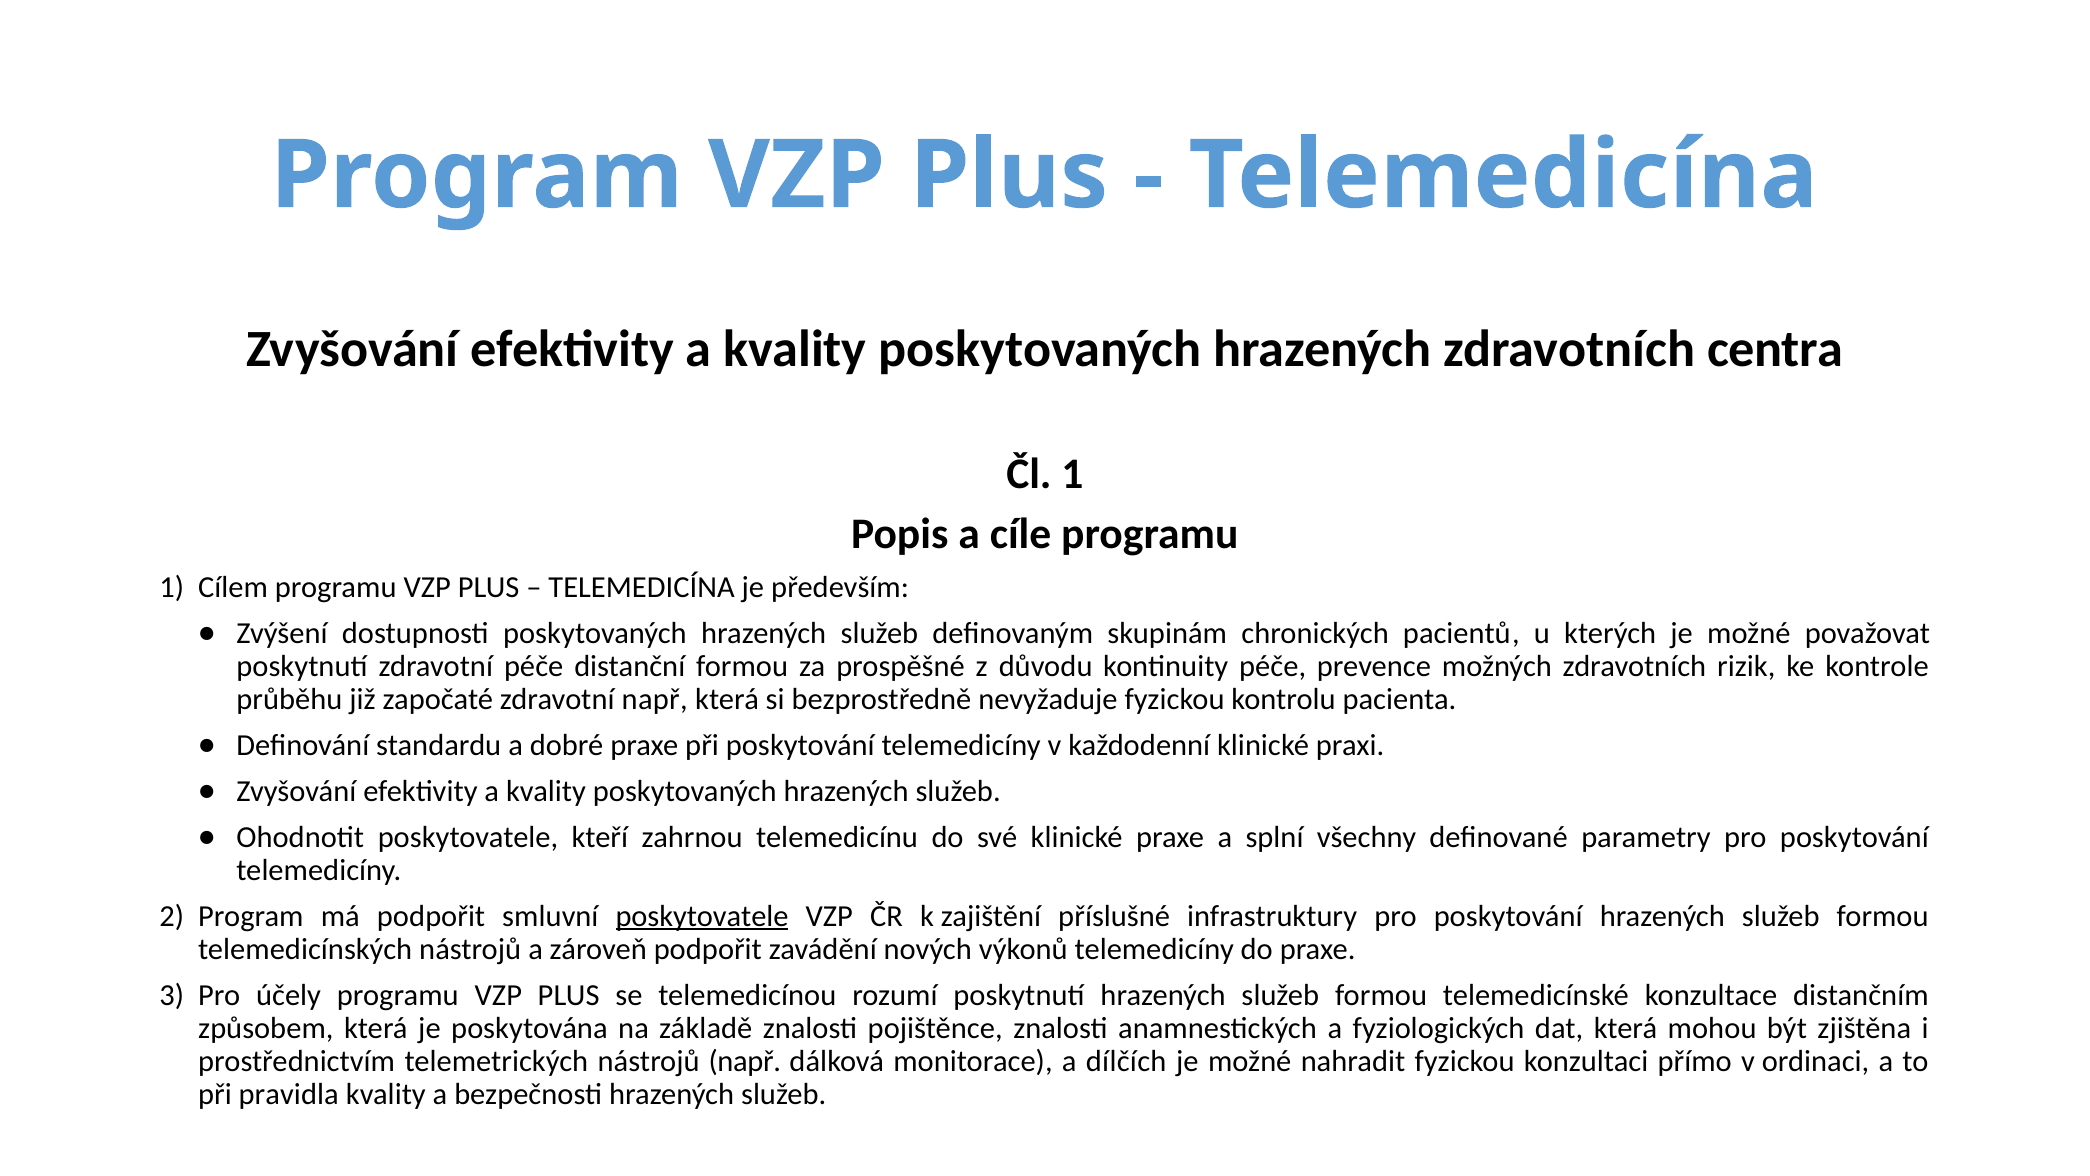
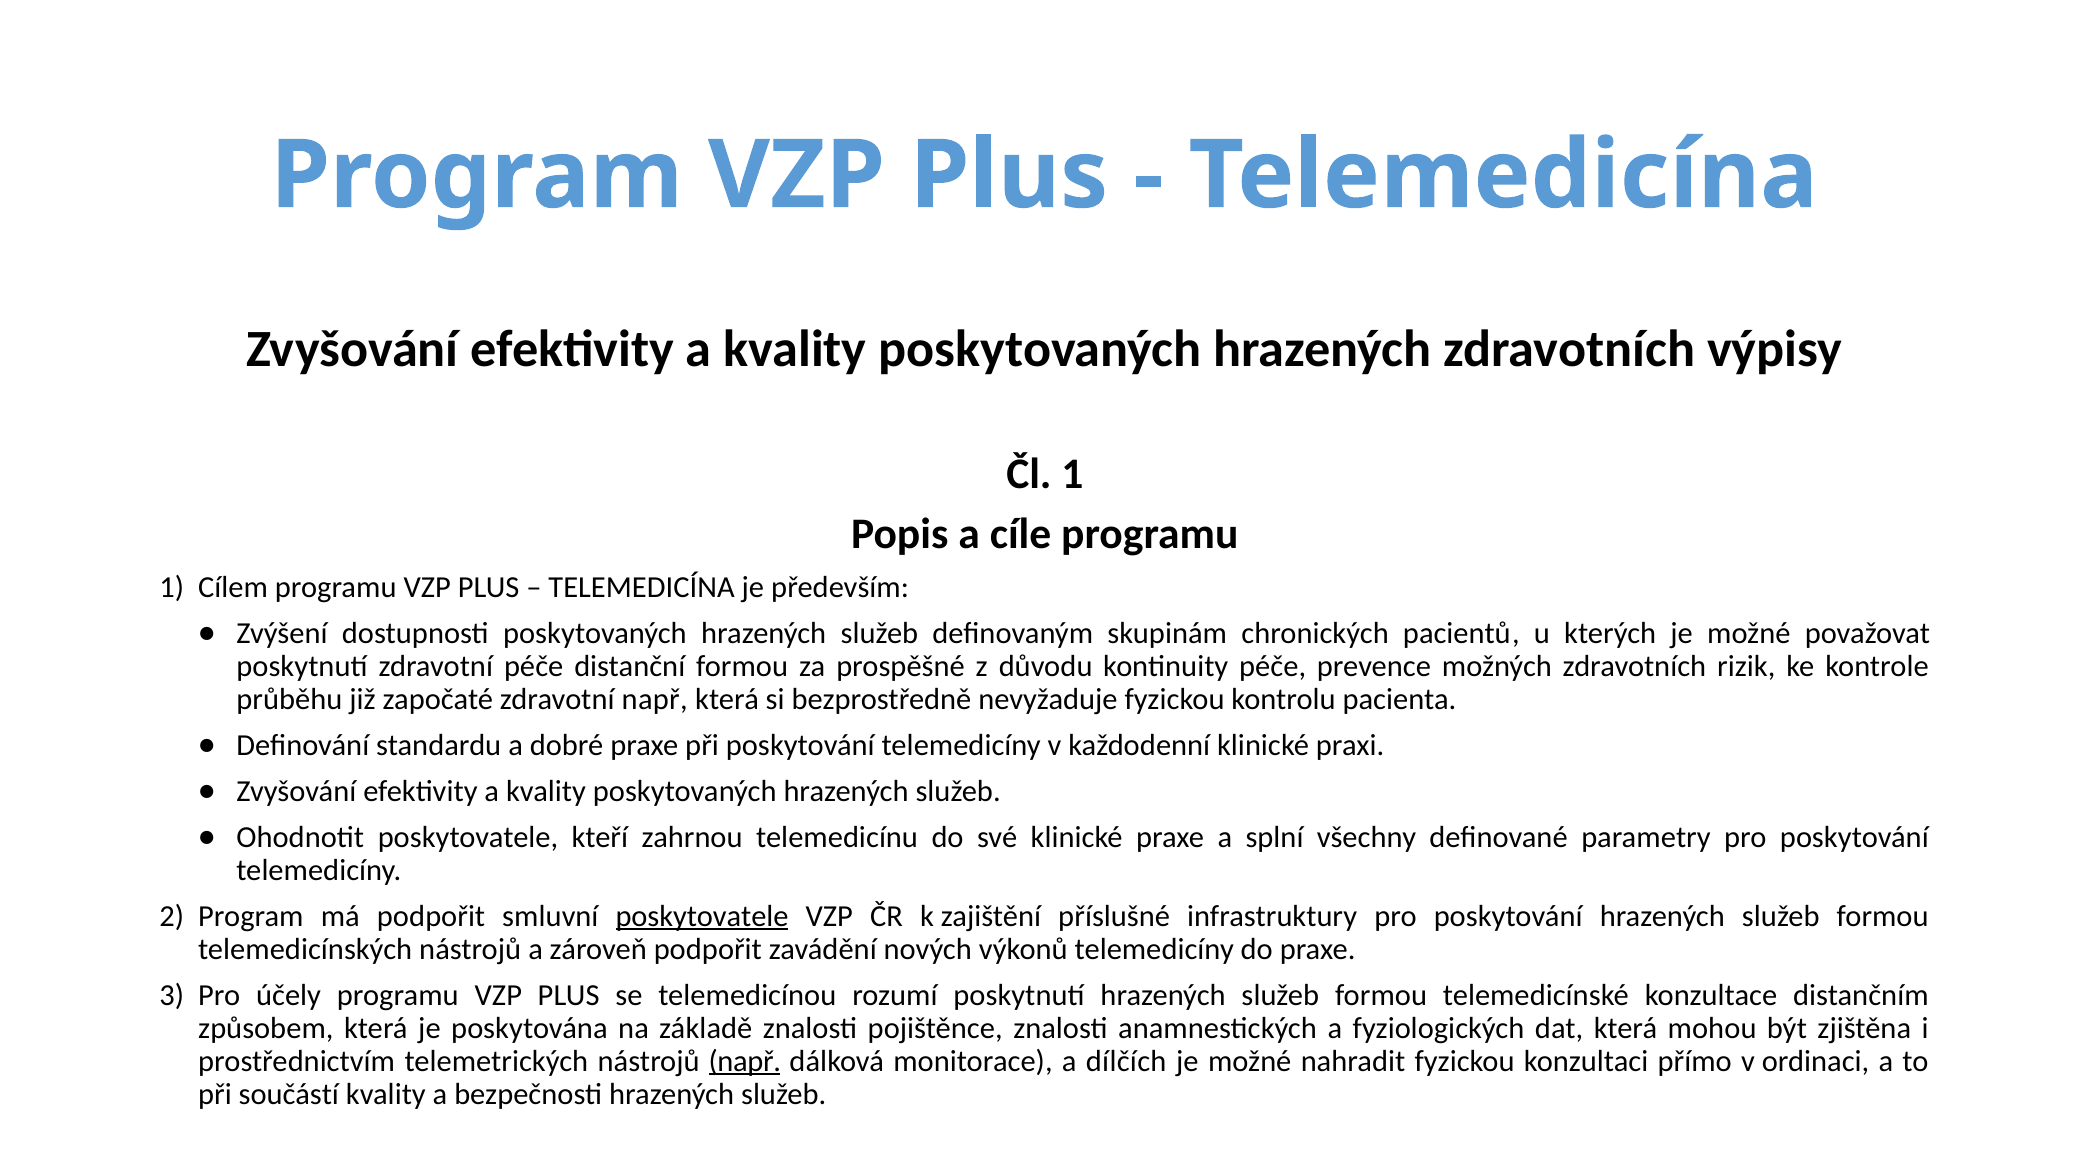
centra: centra -> výpisy
např at (745, 1061) underline: none -> present
pravidla: pravidla -> součástí
